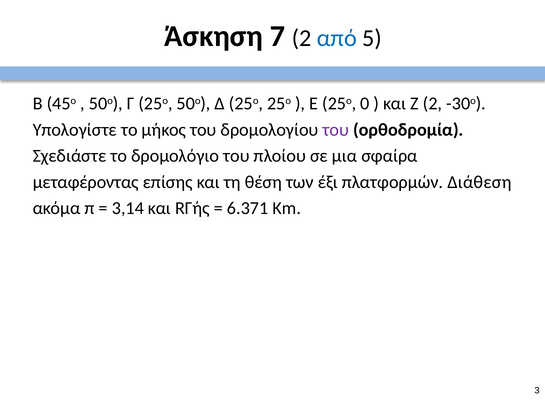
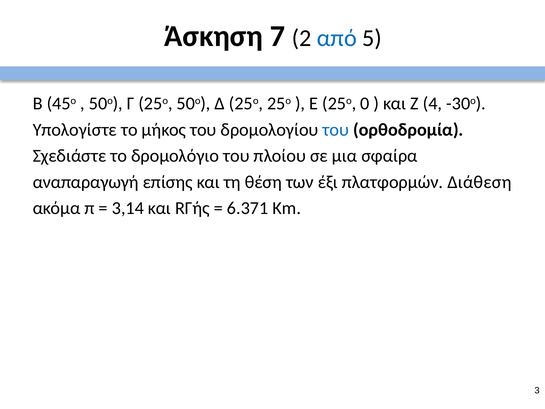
Ζ 2: 2 -> 4
του at (336, 130) colour: purple -> blue
μεταφέροντας: μεταφέροντας -> αναπαραγωγή
